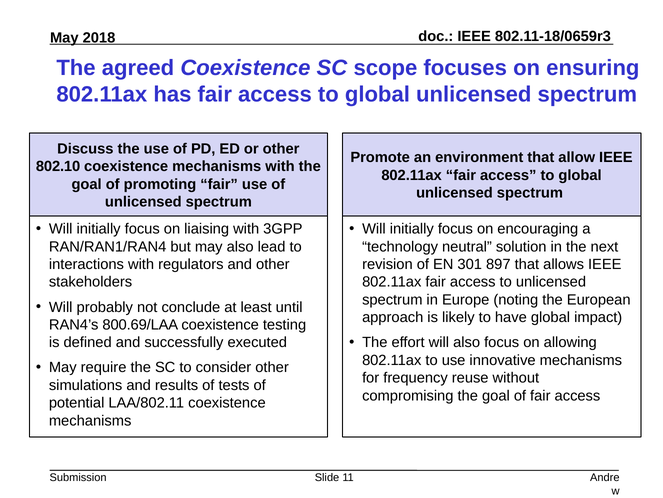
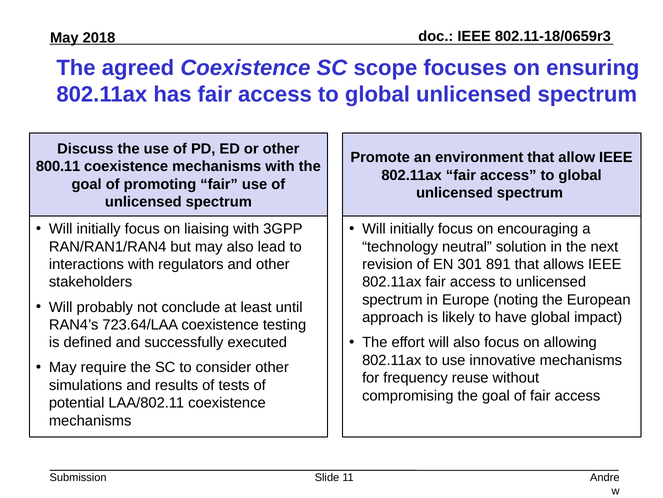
802.10: 802.10 -> 800.11
897: 897 -> 891
800.69/LAA: 800.69/LAA -> 723.64/LAA
